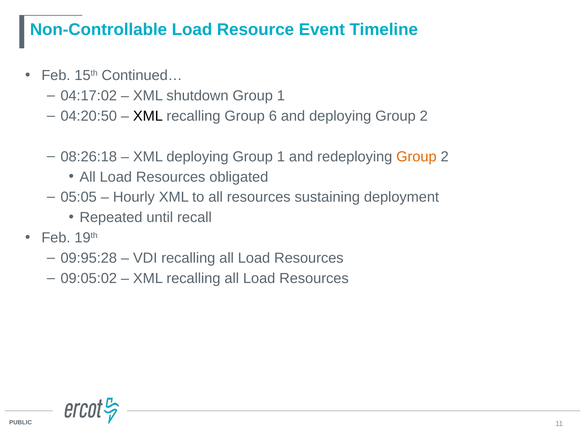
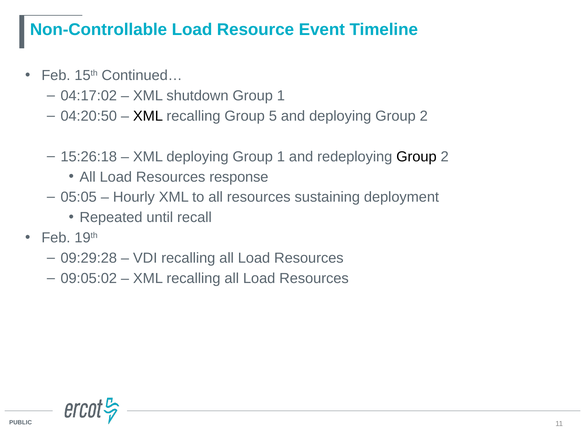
6: 6 -> 5
08:26:18: 08:26:18 -> 15:26:18
Group at (416, 157) colour: orange -> black
obligated: obligated -> response
09:95:28: 09:95:28 -> 09:29:28
